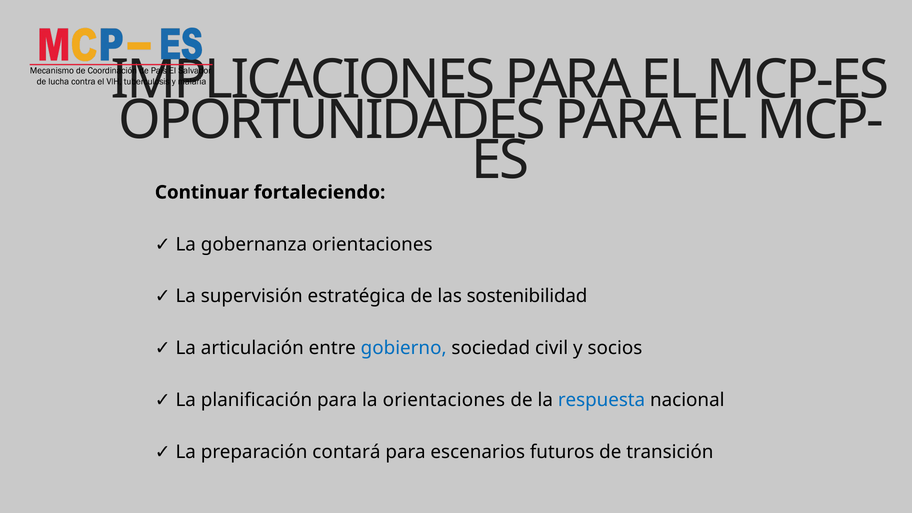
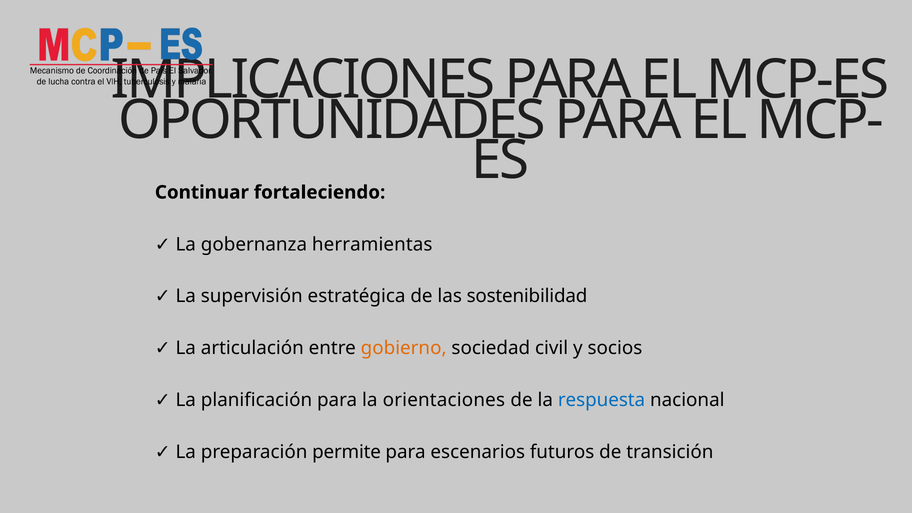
gobernanza orientaciones: orientaciones -> herramientas
gobierno colour: blue -> orange
contará: contará -> permite
